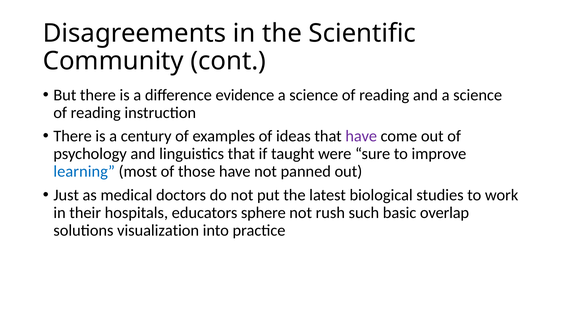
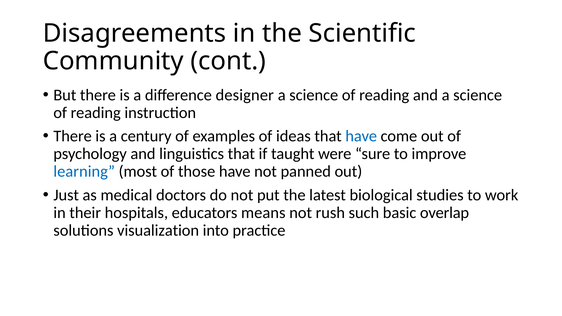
evidence: evidence -> designer
have at (361, 136) colour: purple -> blue
sphere: sphere -> means
